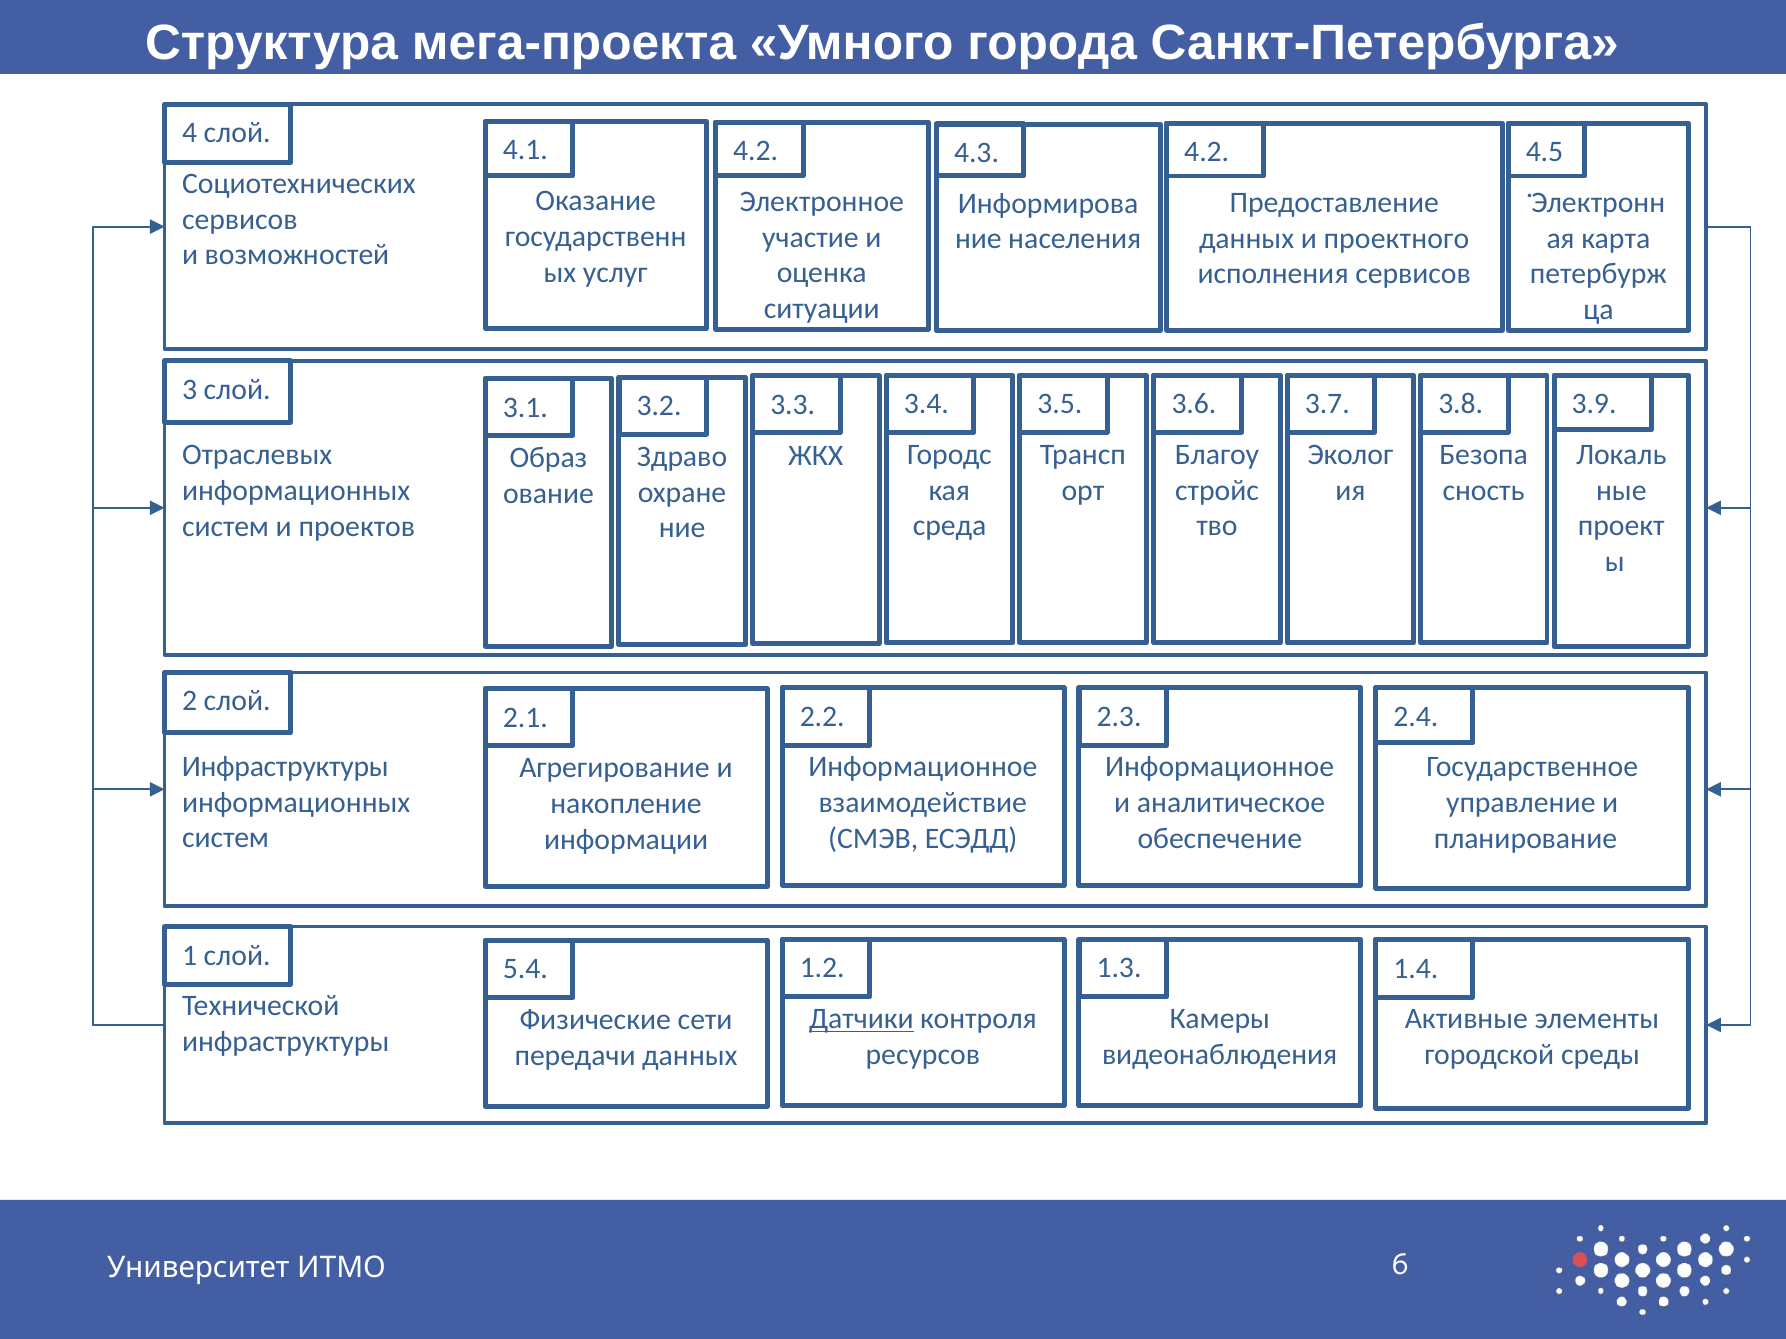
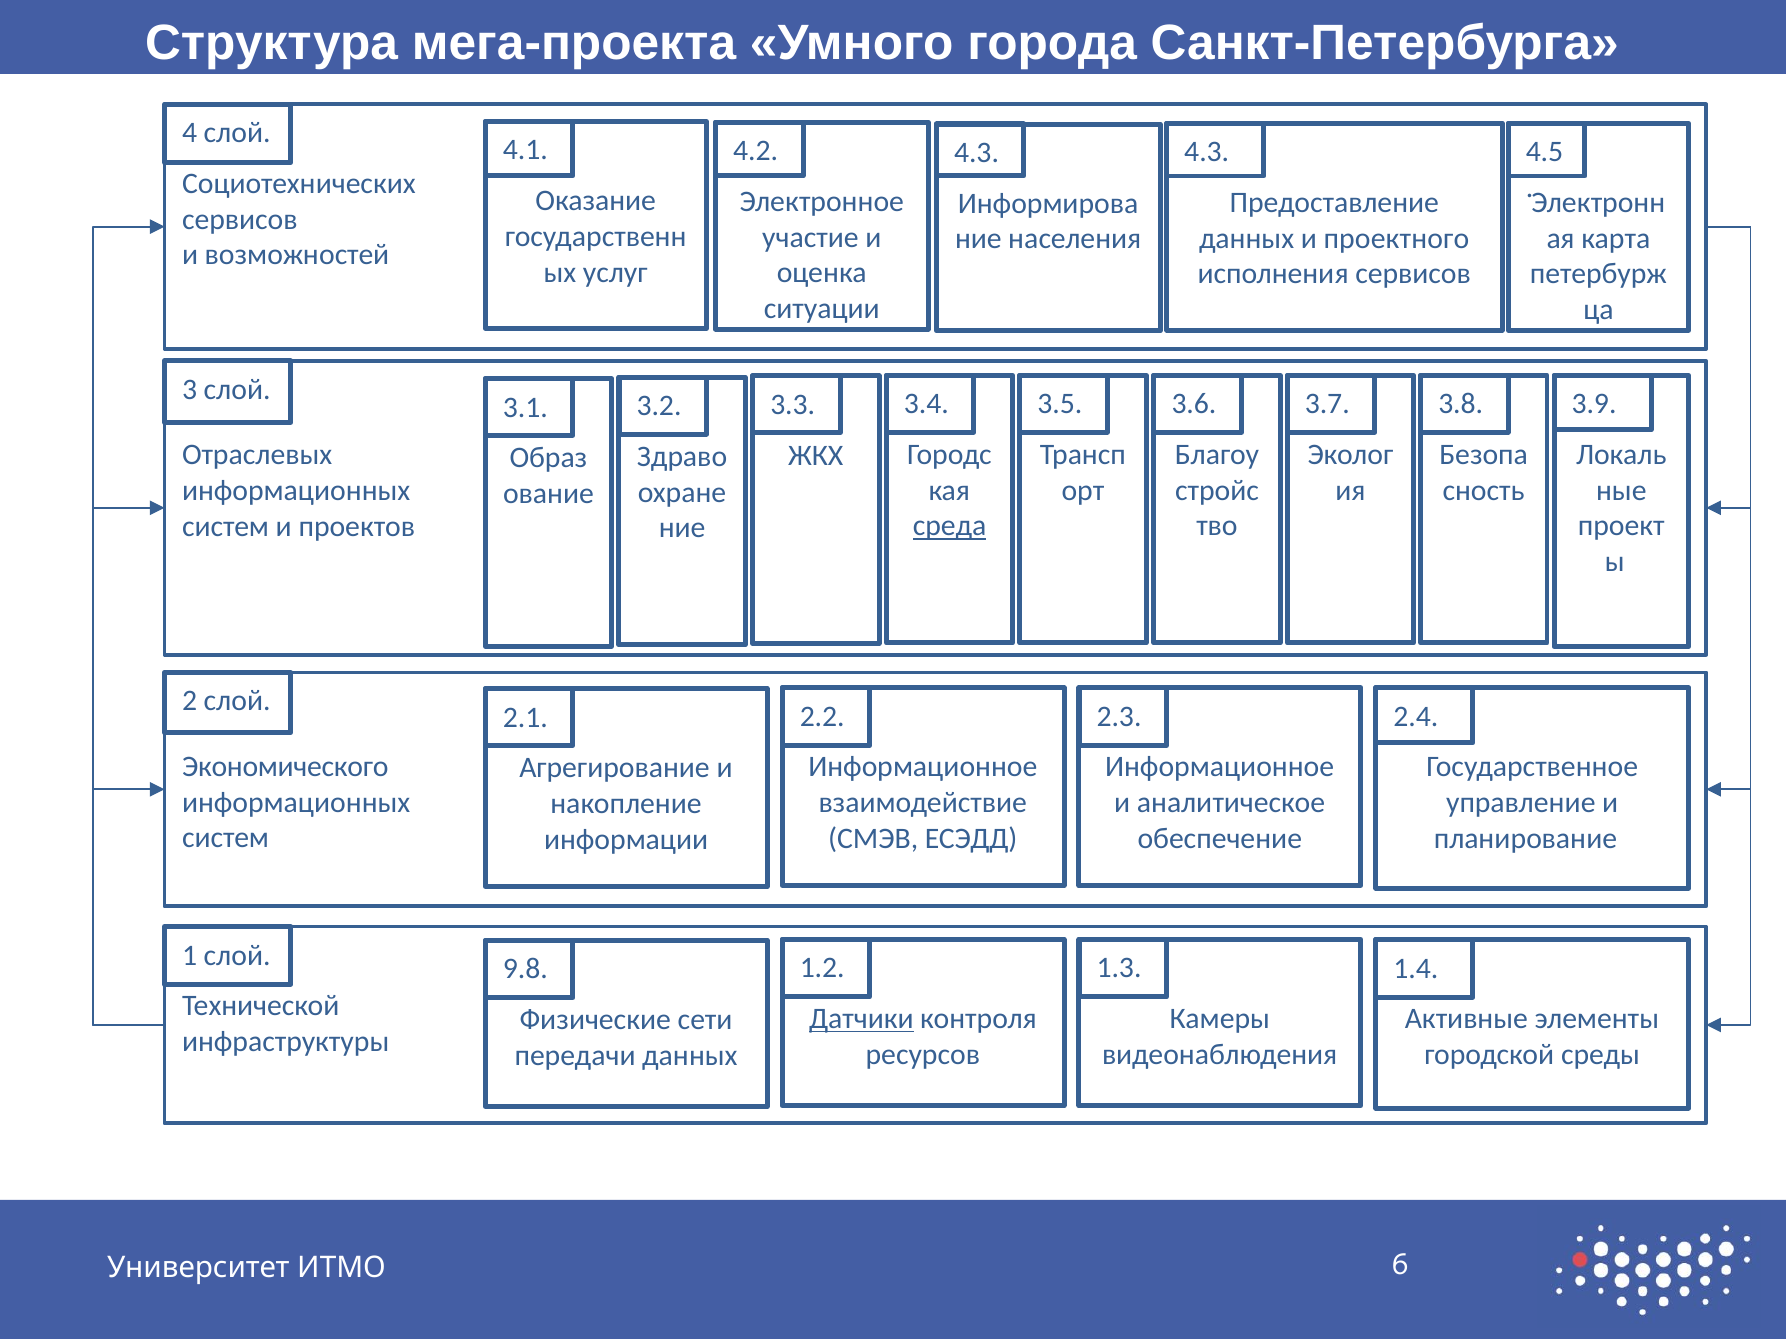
4.2 at (1207, 152): 4.2 -> 4.3
среда underline: none -> present
Инфраструктуры at (285, 767): Инфраструктуры -> Экономического
5.4: 5.4 -> 9.8
